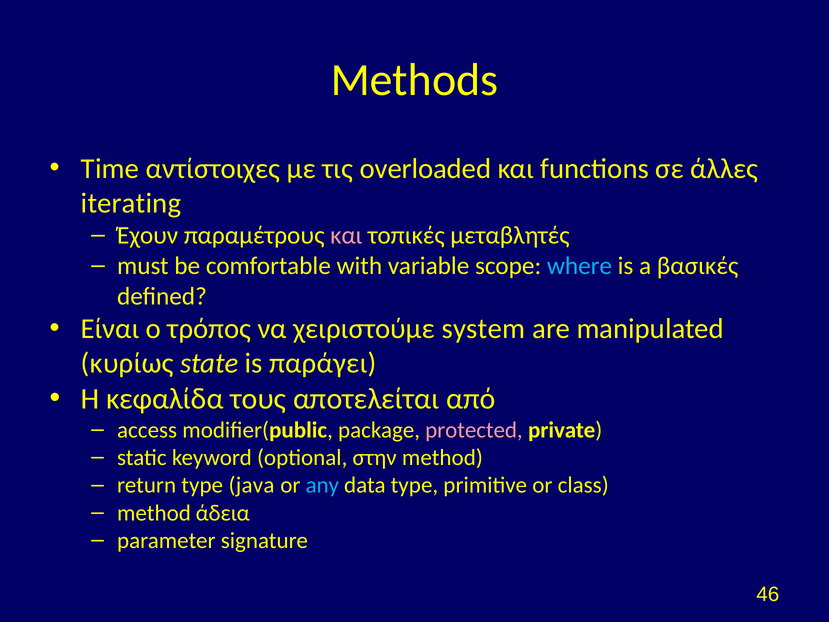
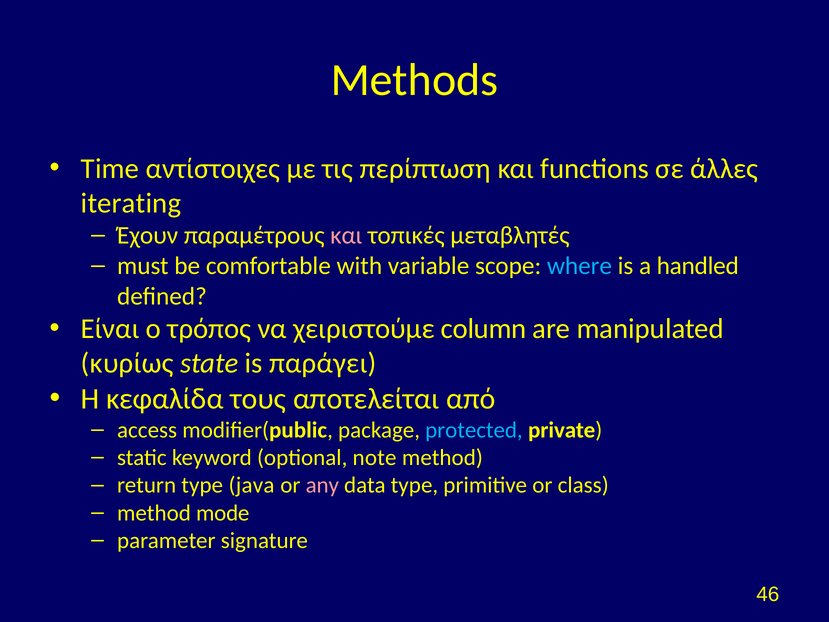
overloaded: overloaded -> περίπτωση
βασικές: βασικές -> handled
system: system -> column
protected colour: pink -> light blue
στην: στην -> note
any colour: light blue -> pink
άδεια: άδεια -> mode
